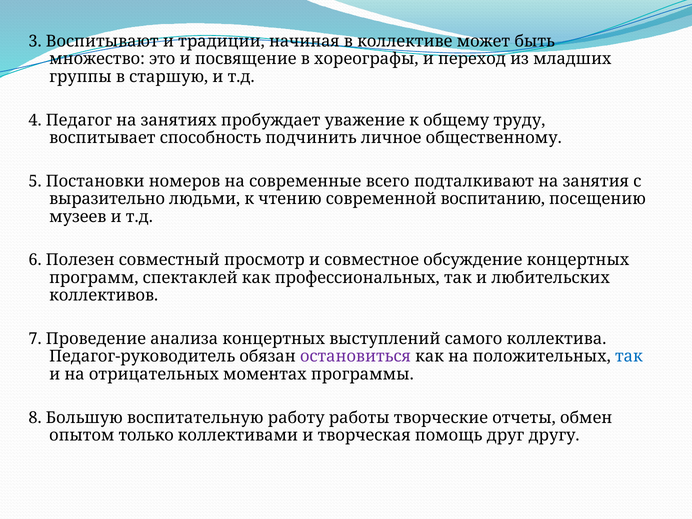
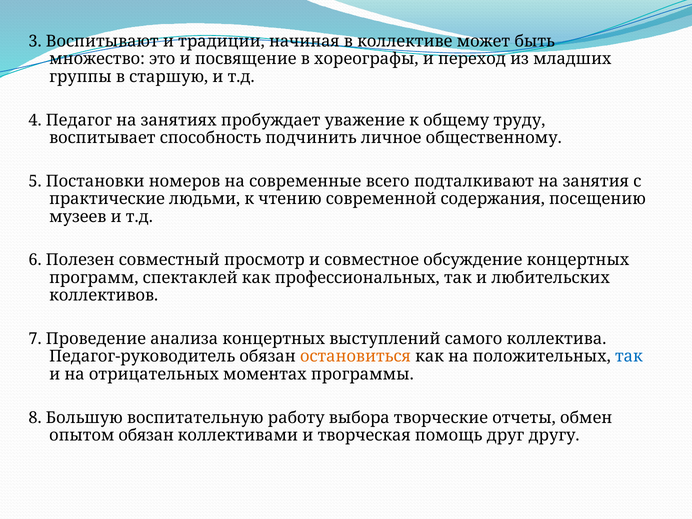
выразительно: выразительно -> практические
воспитанию: воспитанию -> содержания
остановиться colour: purple -> orange
работы: работы -> выбора
опытом только: только -> обязан
